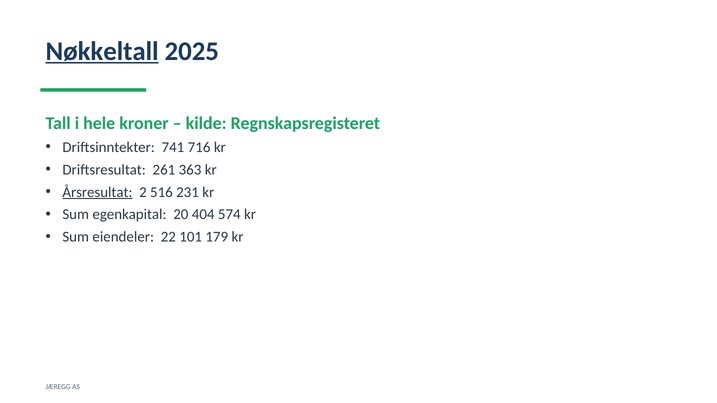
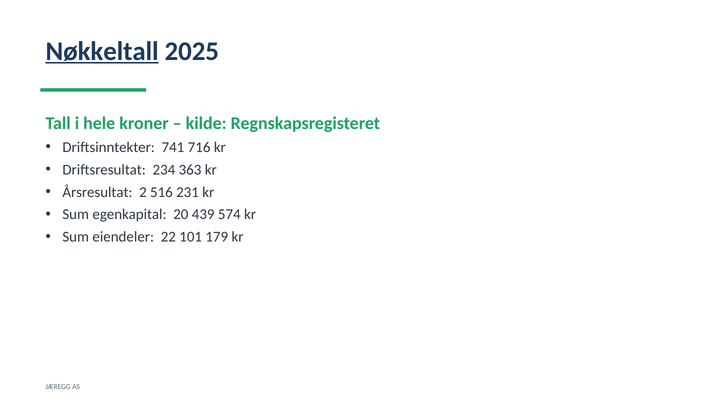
261: 261 -> 234
Årsresultat underline: present -> none
404: 404 -> 439
